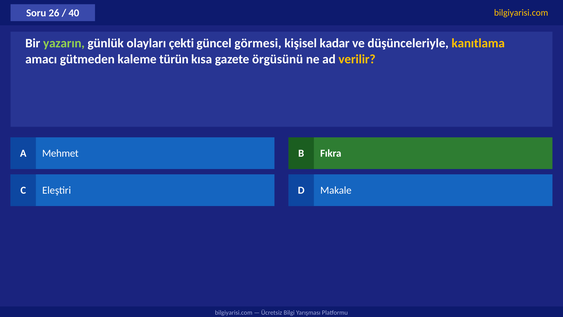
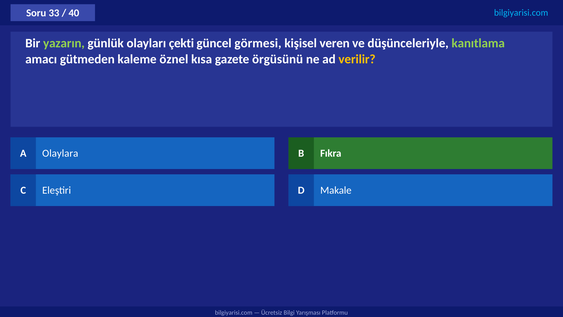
26: 26 -> 33
bilgiyarisi.com at (521, 13) colour: yellow -> light blue
kadar: kadar -> veren
kanıtlama colour: yellow -> light green
türün: türün -> öznel
Mehmet: Mehmet -> Olaylara
